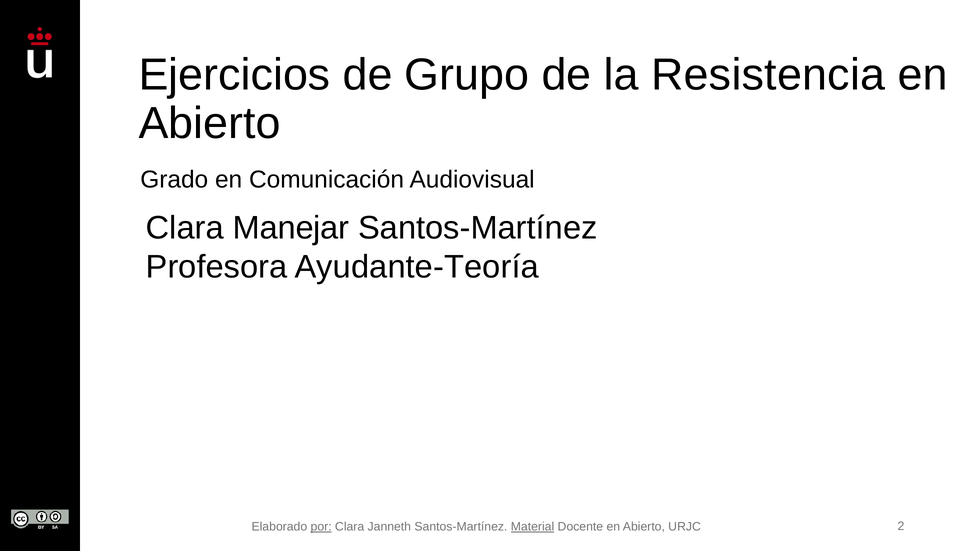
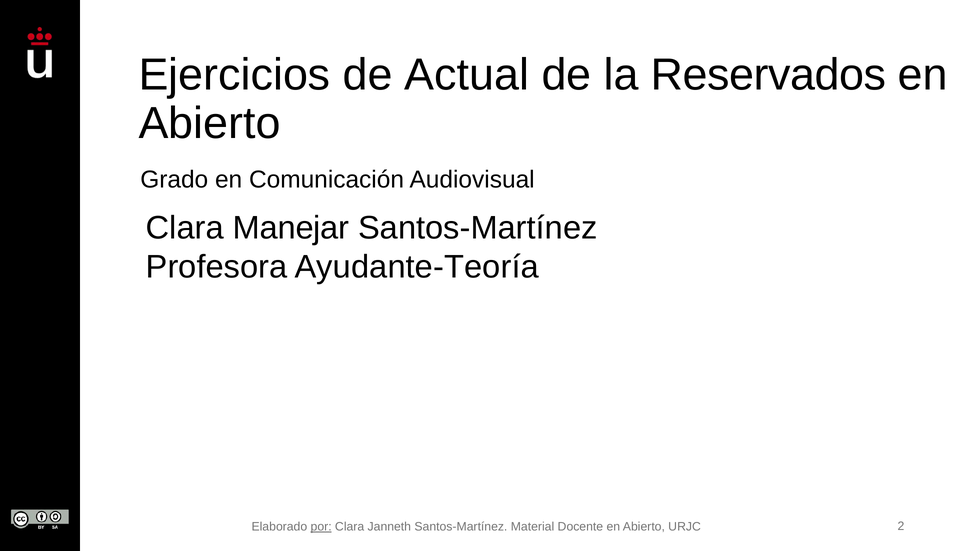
Grupo: Grupo -> Actual
Resistencia: Resistencia -> Reservados
Material underline: present -> none
